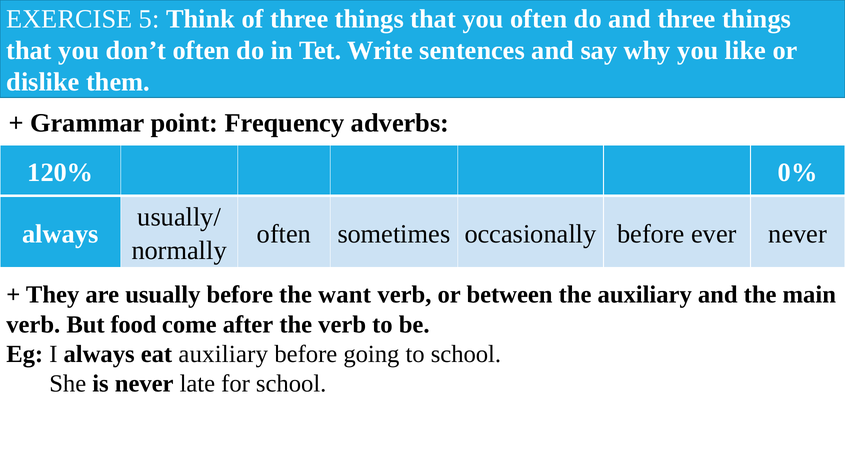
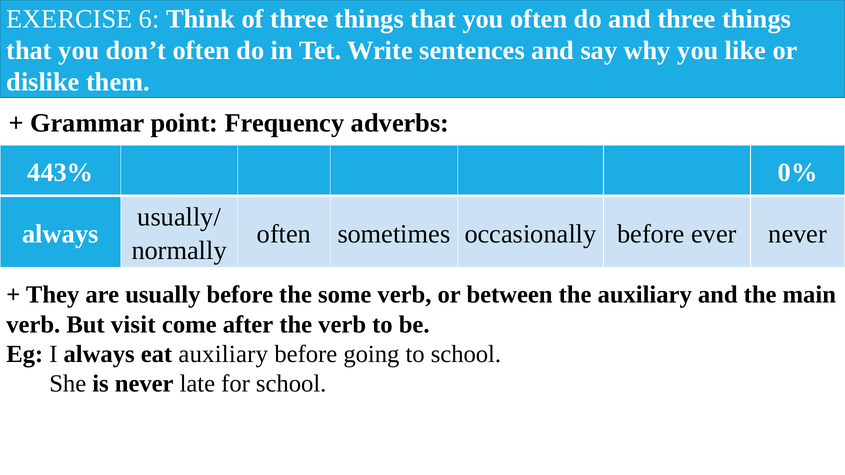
5: 5 -> 6
120%: 120% -> 443%
want: want -> some
food: food -> visit
